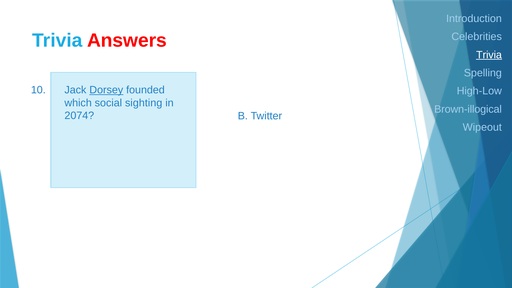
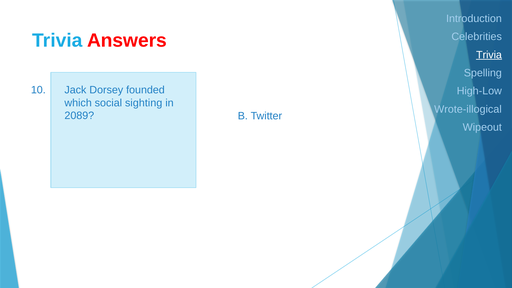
Dorsey underline: present -> none
Brown-illogical: Brown-illogical -> Wrote-illogical
2074: 2074 -> 2089
